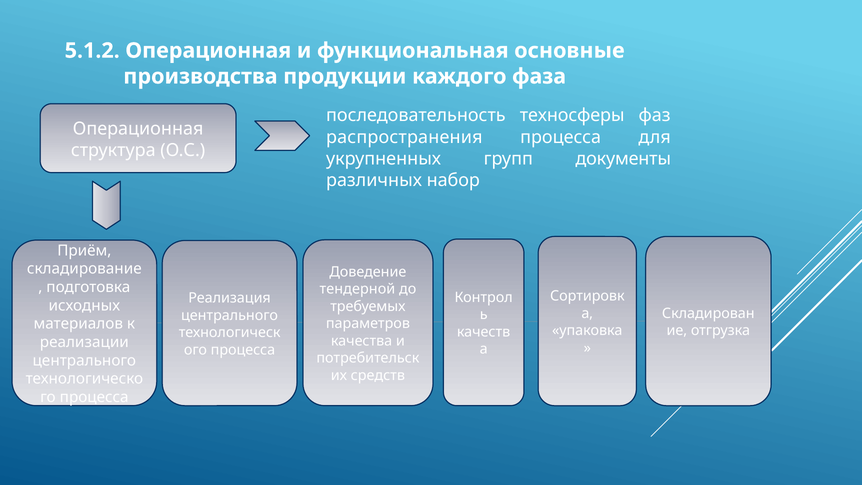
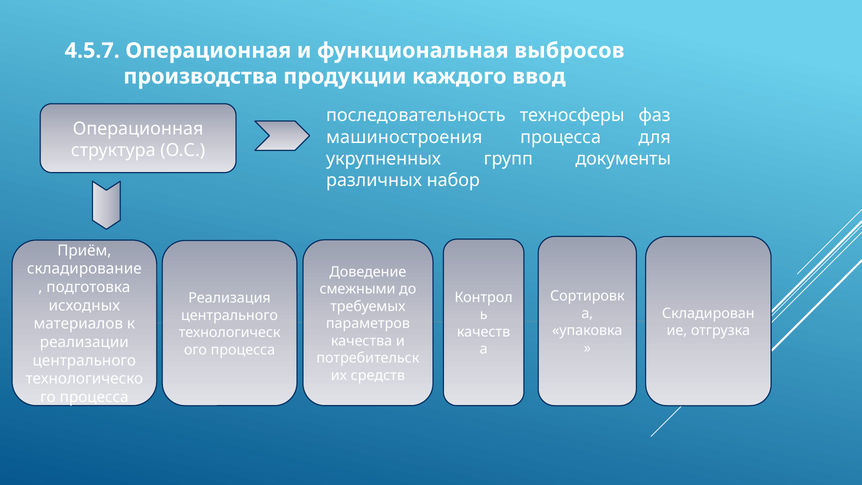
5.1.2: 5.1.2 -> 4.5.7
основные: основные -> выбросов
фаза: фаза -> ввод
распространения: распространения -> машиностроения
тендерной: тендерной -> смежными
